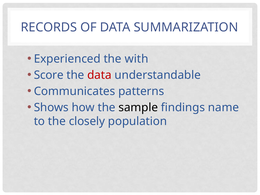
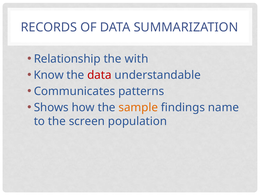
Experienced: Experienced -> Relationship
Score: Score -> Know
sample colour: black -> orange
closely: closely -> screen
